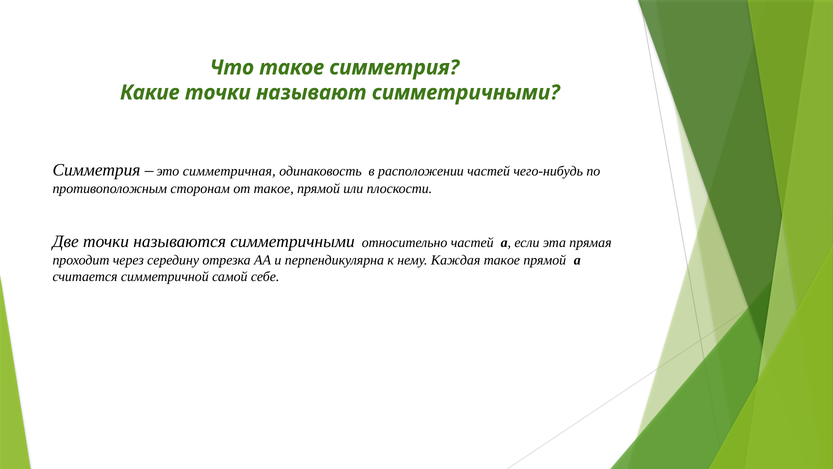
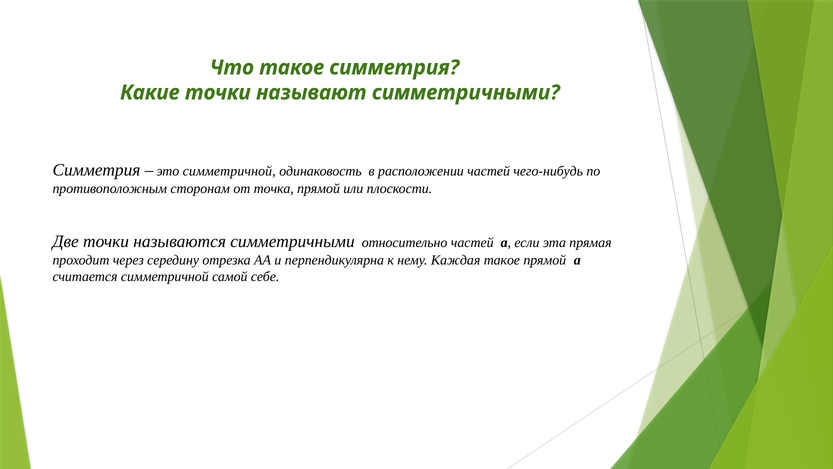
это симметричная: симметричная -> симметричной
от такое: такое -> точка
